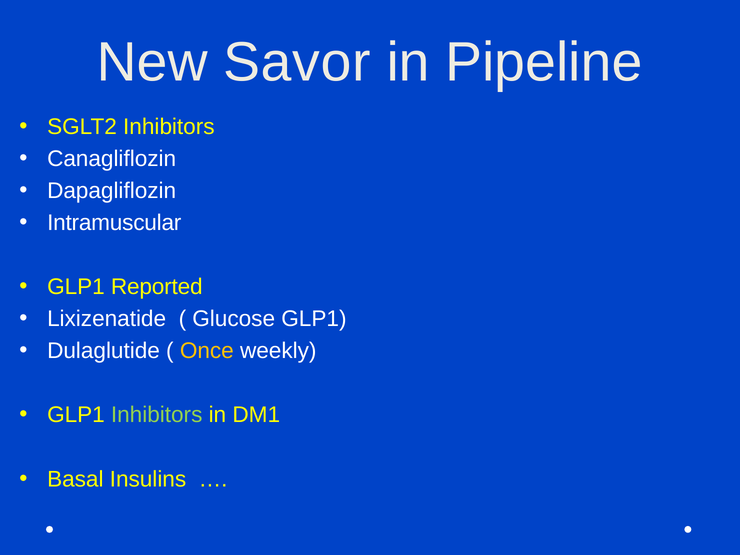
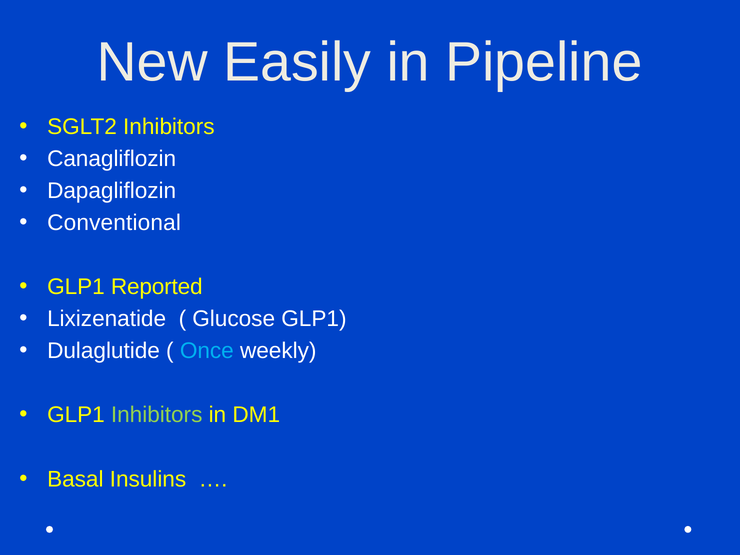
Savor: Savor -> Easily
Intramuscular: Intramuscular -> Conventional
Once colour: yellow -> light blue
